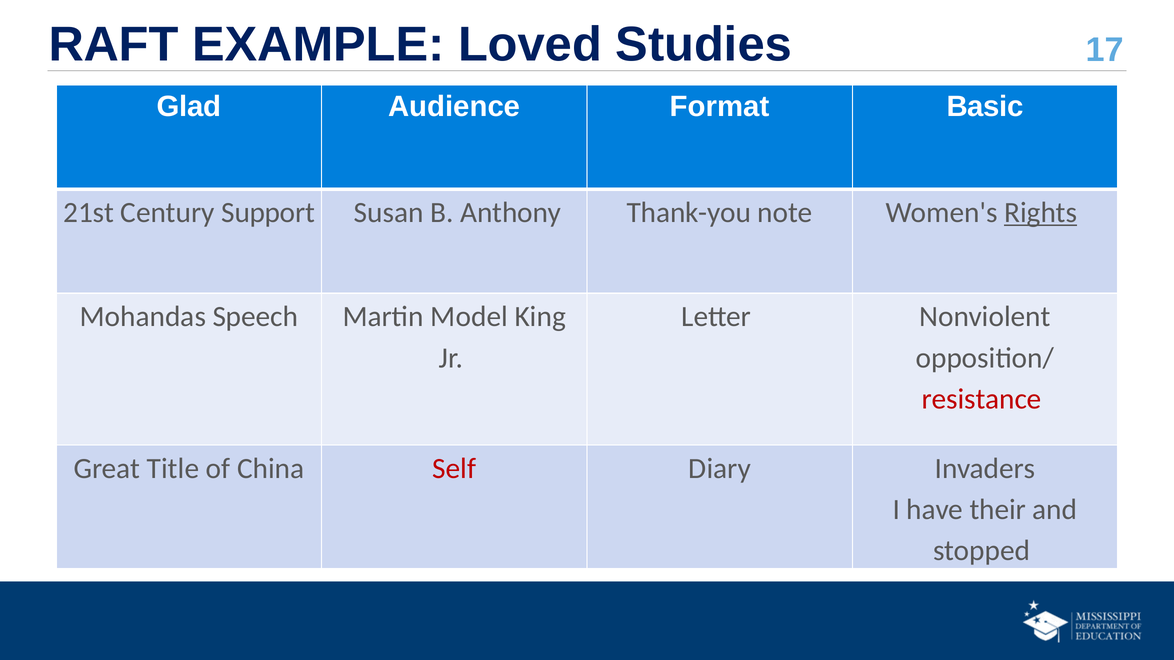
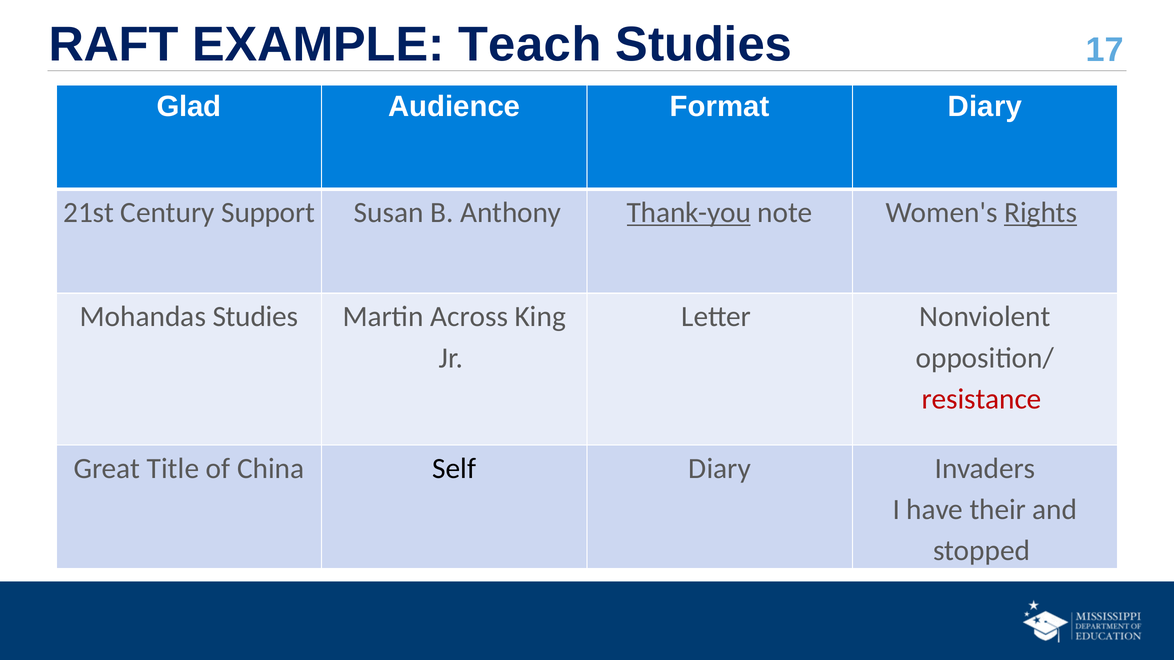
Loved: Loved -> Teach
Format Basic: Basic -> Diary
Thank-you underline: none -> present
Mohandas Speech: Speech -> Studies
Model: Model -> Across
Self colour: red -> black
